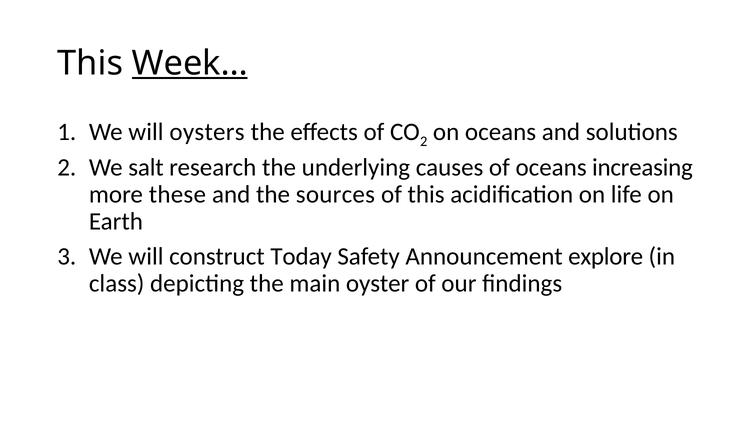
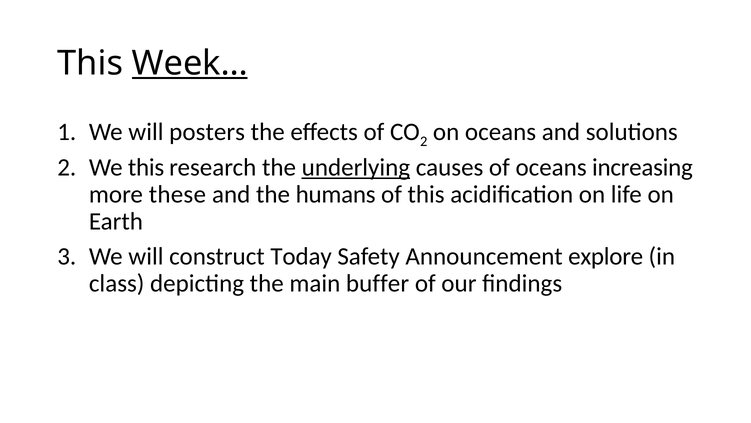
oysters: oysters -> posters
We salt: salt -> this
underlying underline: none -> present
sources: sources -> humans
oyster: oyster -> buffer
